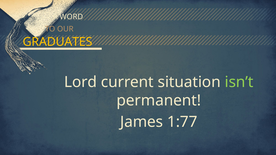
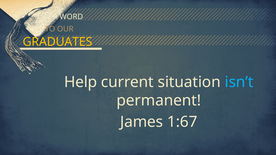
Lord: Lord -> Help
isn’t colour: light green -> light blue
1:77: 1:77 -> 1:67
